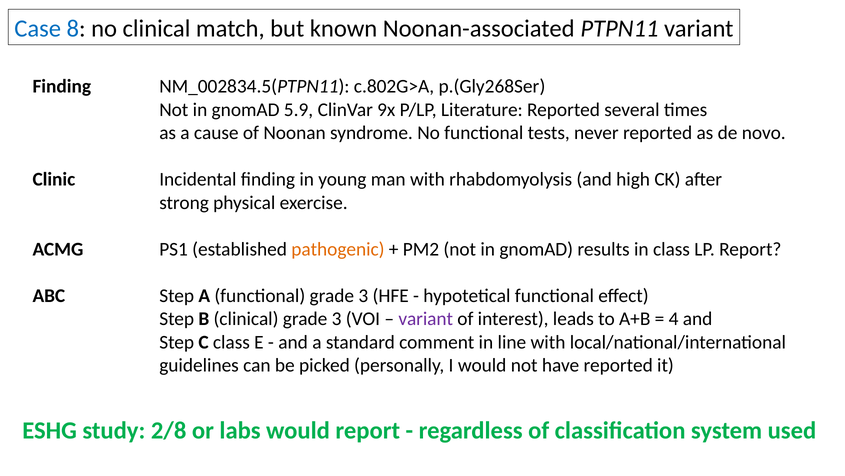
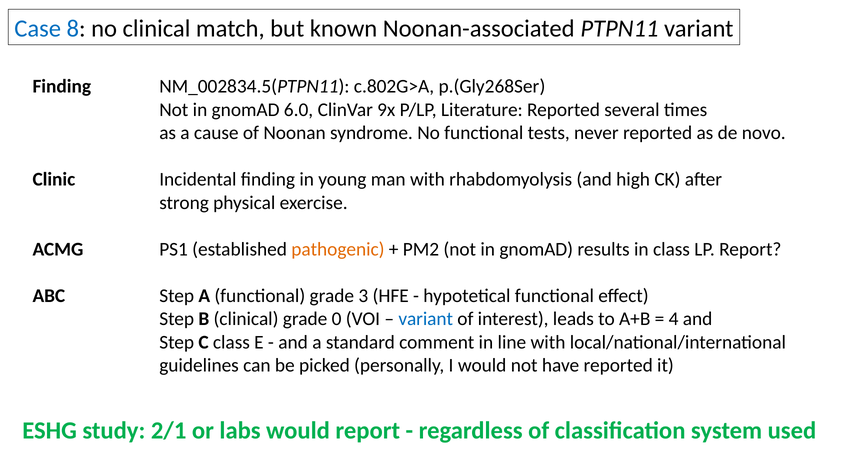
5.9: 5.9 -> 6.0
clinical grade 3: 3 -> 0
variant at (426, 319) colour: purple -> blue
2/8: 2/8 -> 2/1
